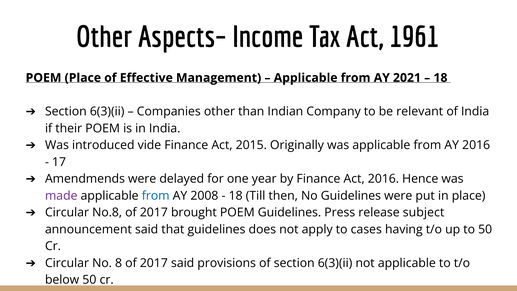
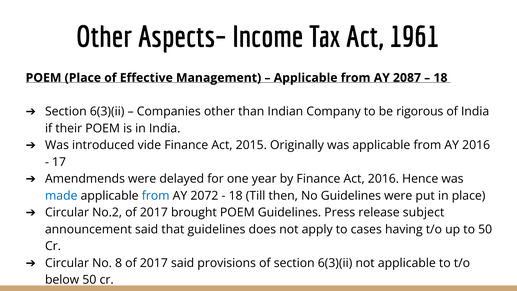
2021: 2021 -> 2087
relevant: relevant -> rigorous
made colour: purple -> blue
2008: 2008 -> 2072
No.8: No.8 -> No.2
